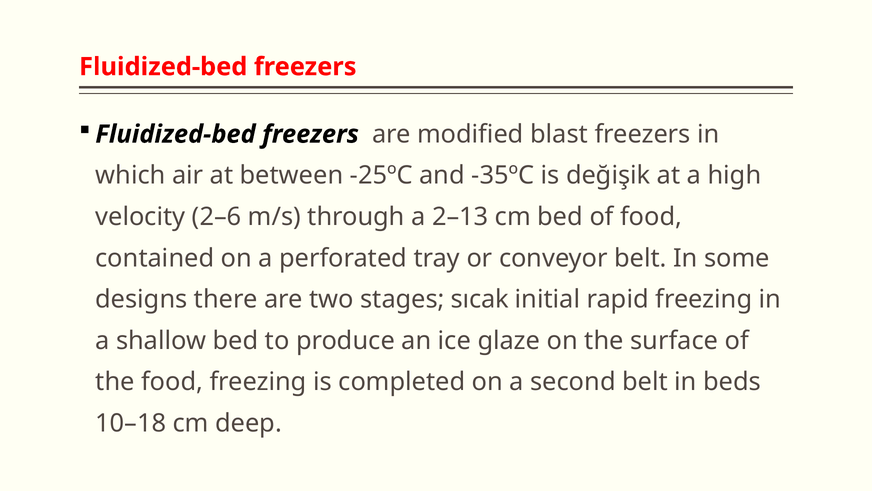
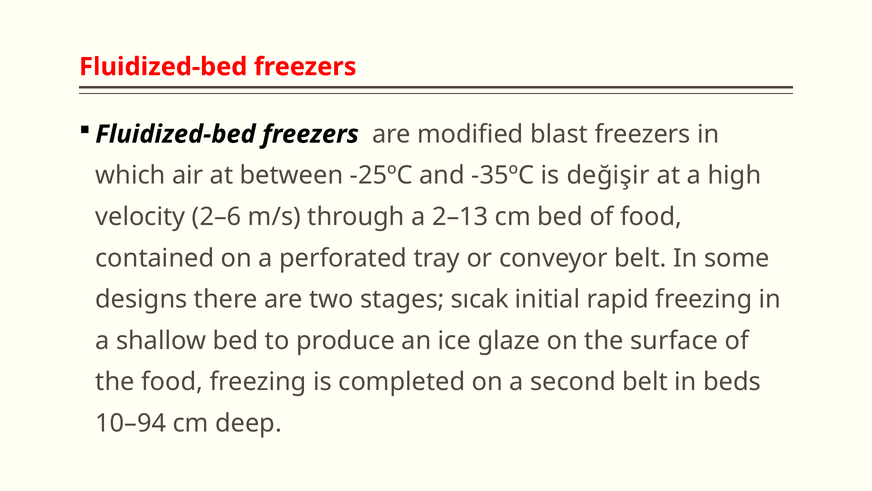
değişik: değişik -> değişir
10–18: 10–18 -> 10–94
